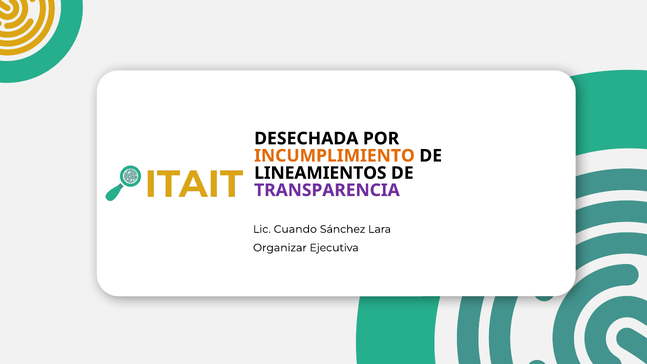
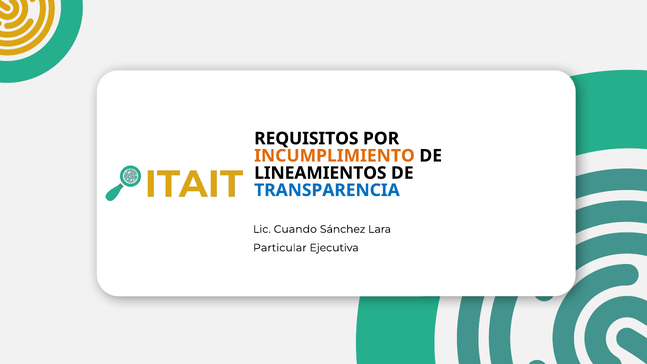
DESECHADA: DESECHADA -> REQUISITOS
TRANSPARENCIA colour: purple -> blue
Organizar: Organizar -> Particular
